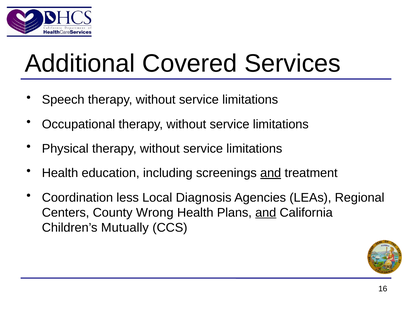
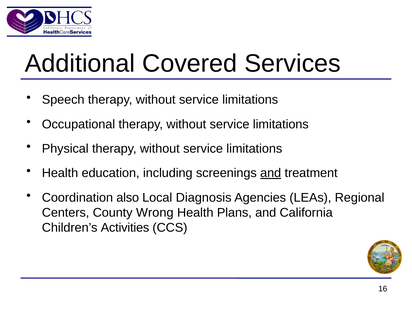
less: less -> also
and at (266, 213) underline: present -> none
Mutually: Mutually -> Activities
